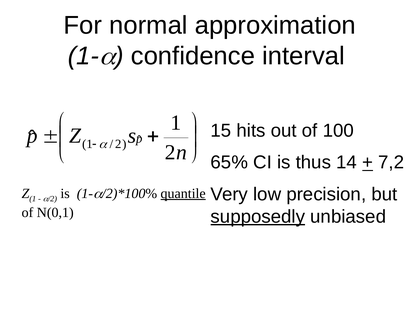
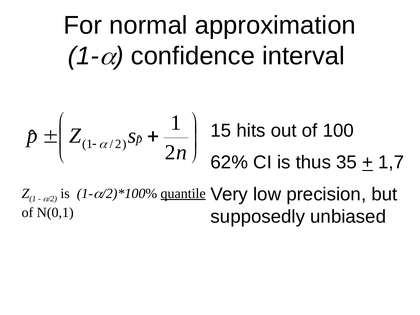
65%: 65% -> 62%
14: 14 -> 35
7,2: 7,2 -> 1,7
supposedly underline: present -> none
